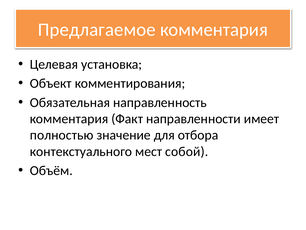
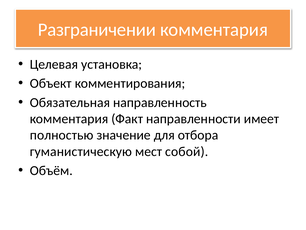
Предлагаемое: Предлагаемое -> Разграничении
контекстуального: контекстуального -> гуманистическую
